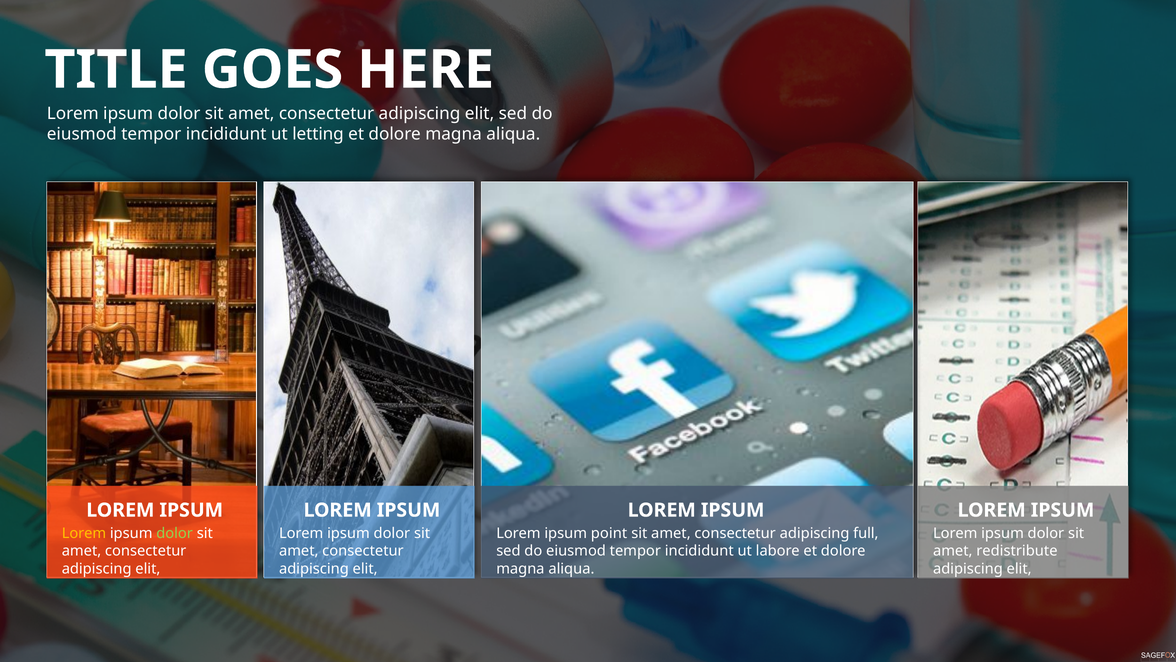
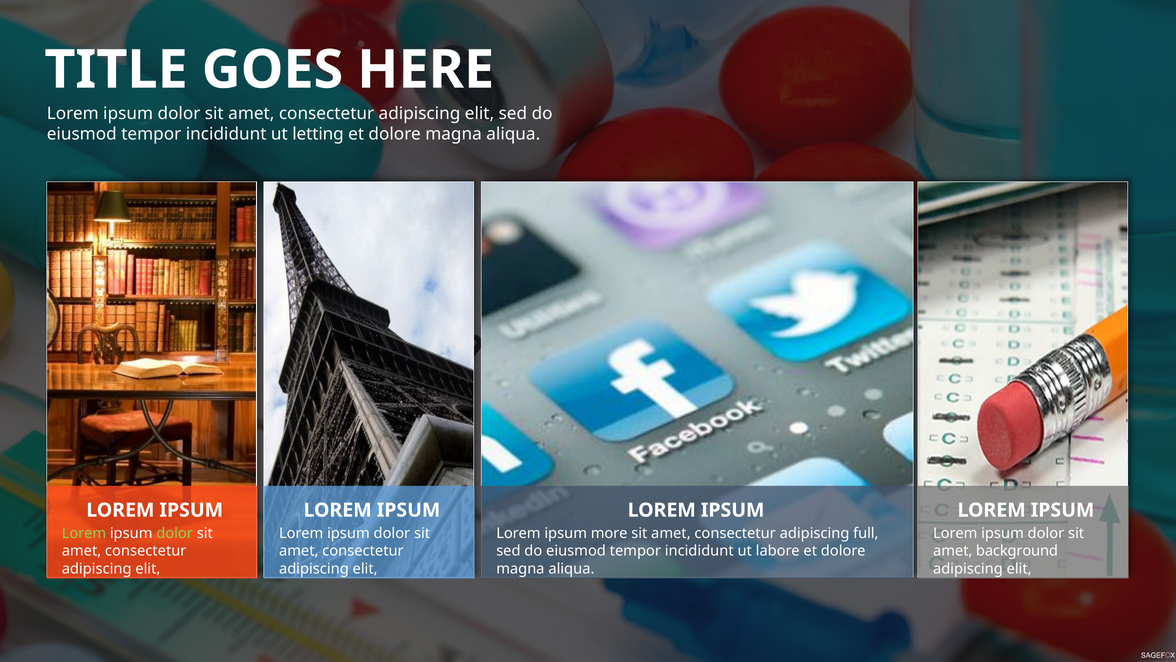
Lorem at (84, 533) colour: yellow -> light green
point: point -> more
redistribute: redistribute -> background
